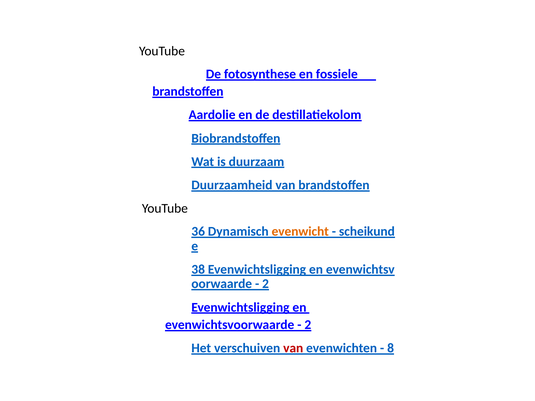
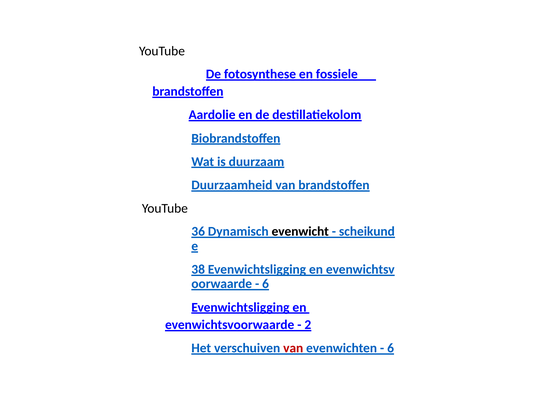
evenwicht colour: orange -> black
2 at (266, 284): 2 -> 6
8 at (391, 348): 8 -> 6
